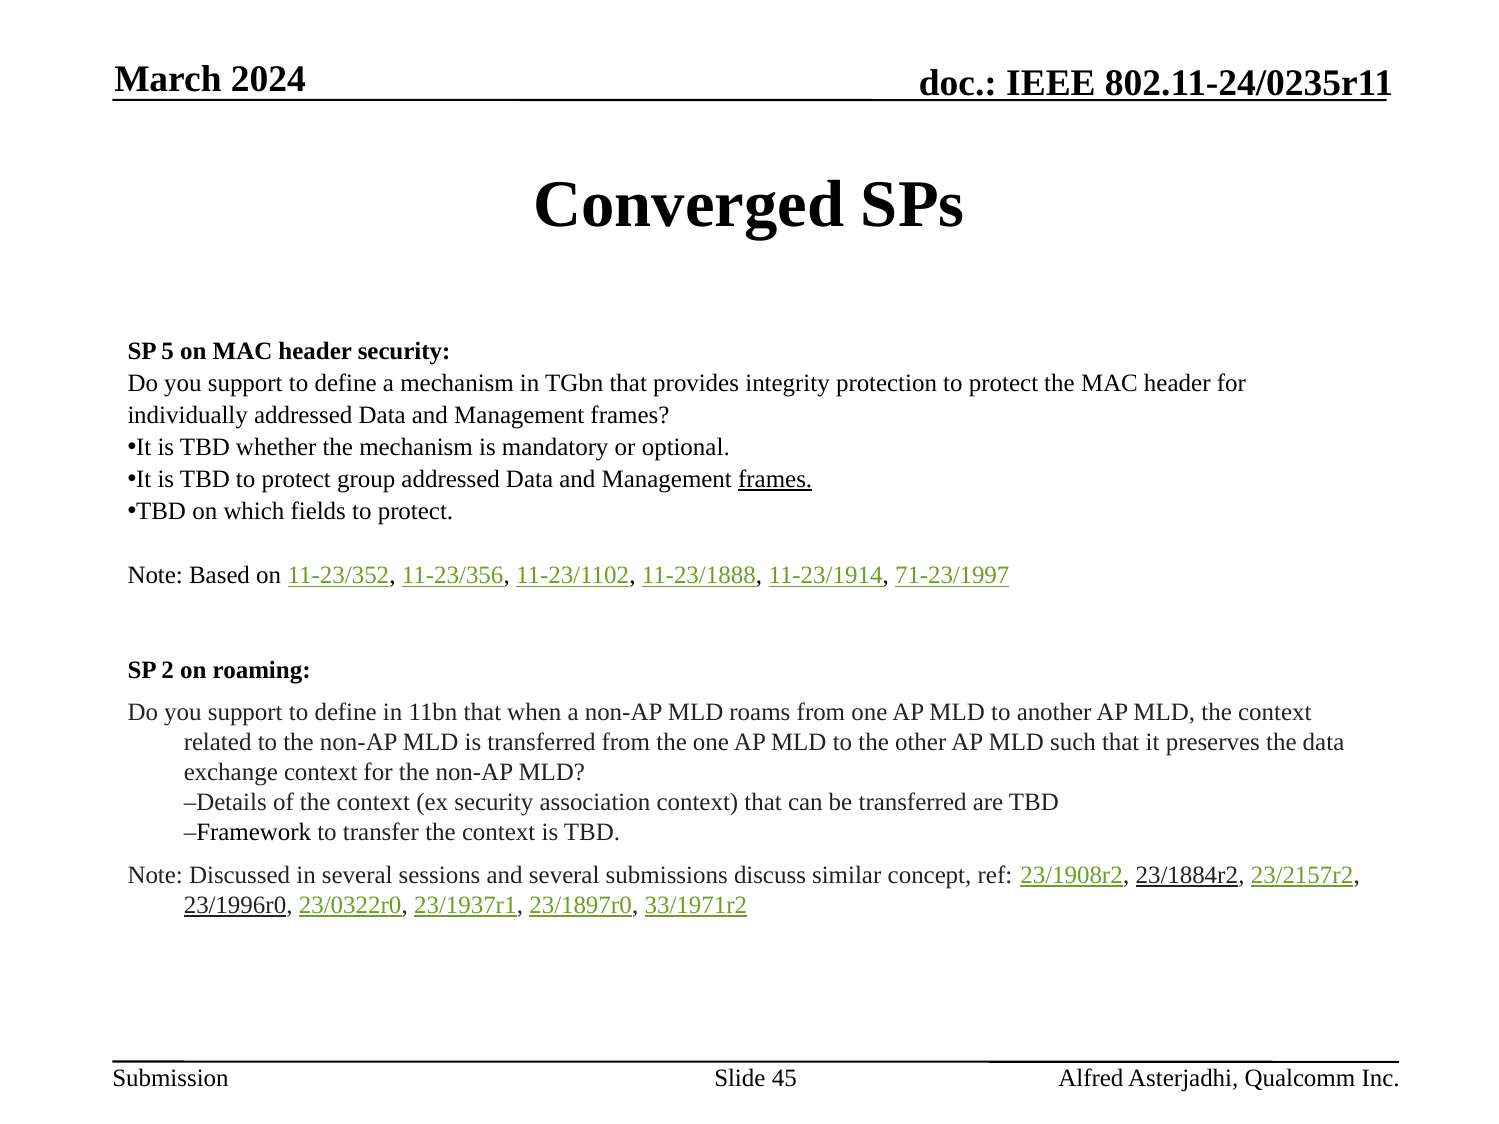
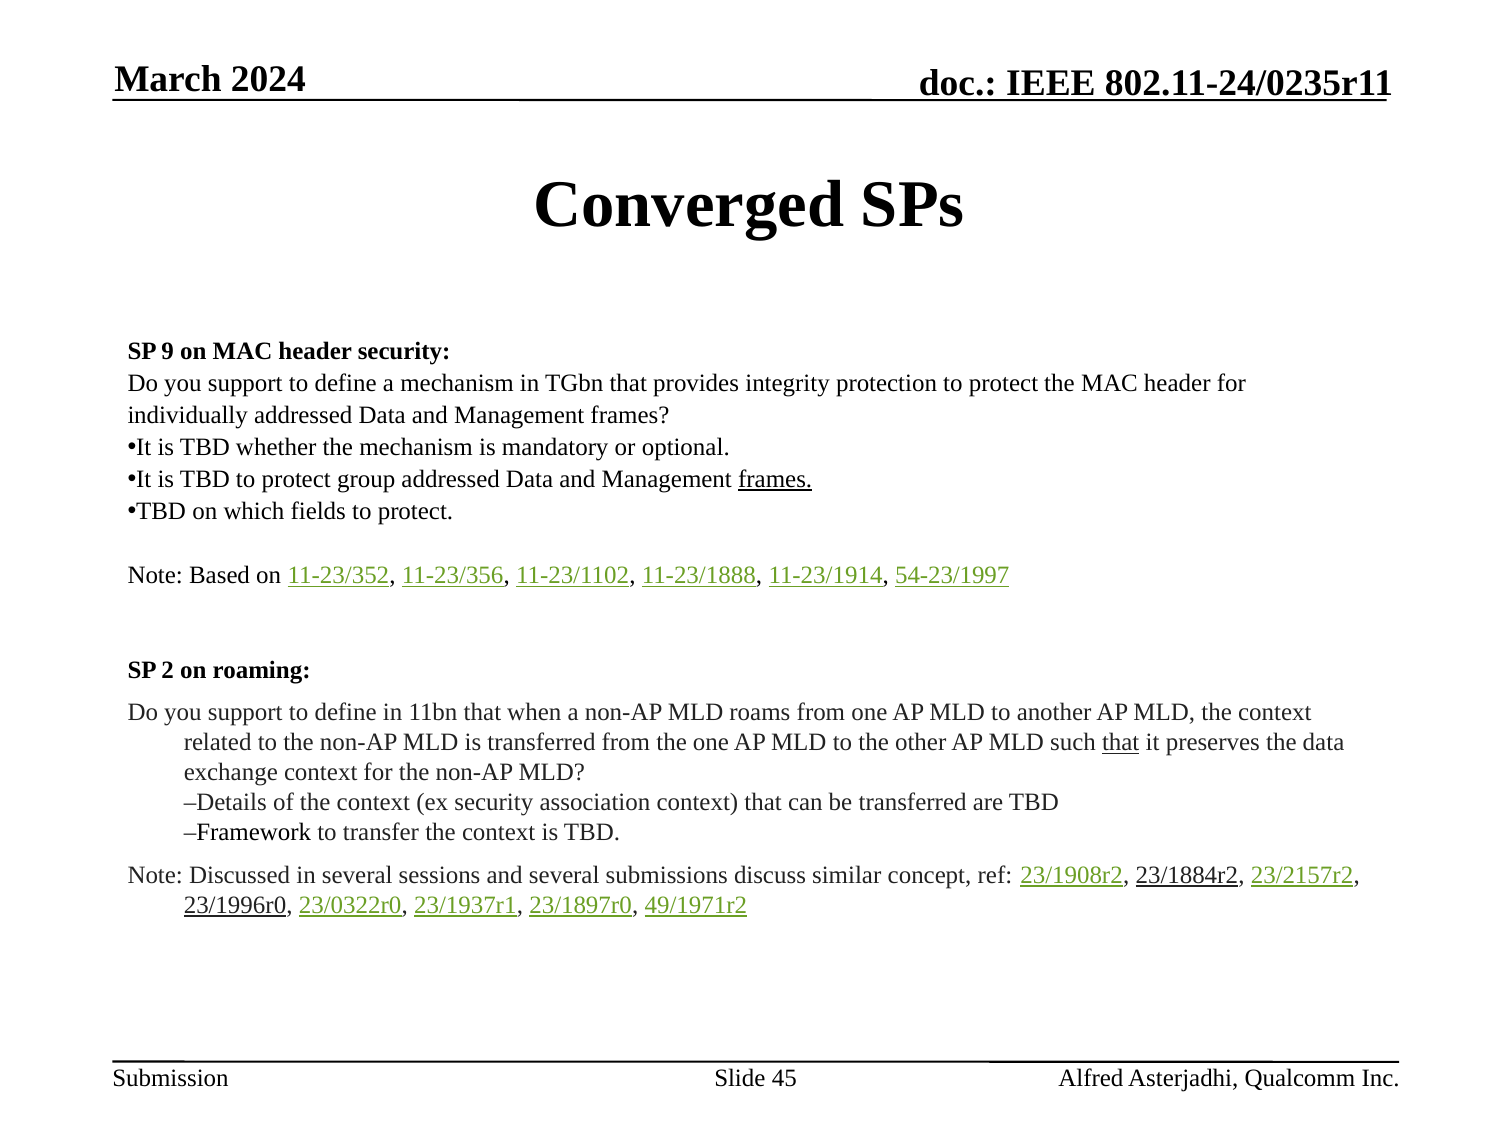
5: 5 -> 9
71-23/1997: 71-23/1997 -> 54-23/1997
that at (1121, 743) underline: none -> present
33/1971r2: 33/1971r2 -> 49/1971r2
